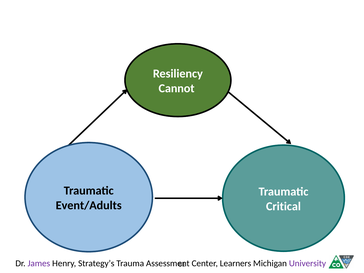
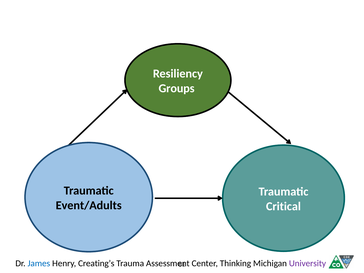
Cannot: Cannot -> Groups
James colour: purple -> blue
Strategy’s: Strategy’s -> Creating’s
Learners: Learners -> Thinking
